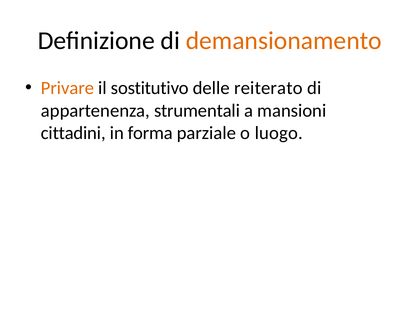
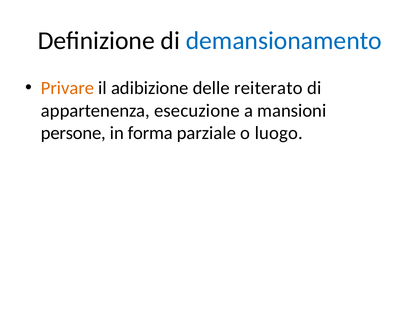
demansionamento colour: orange -> blue
sostitutivo: sostitutivo -> adibizione
strumentali: strumentali -> esecuzione
cittadini: cittadini -> persone
